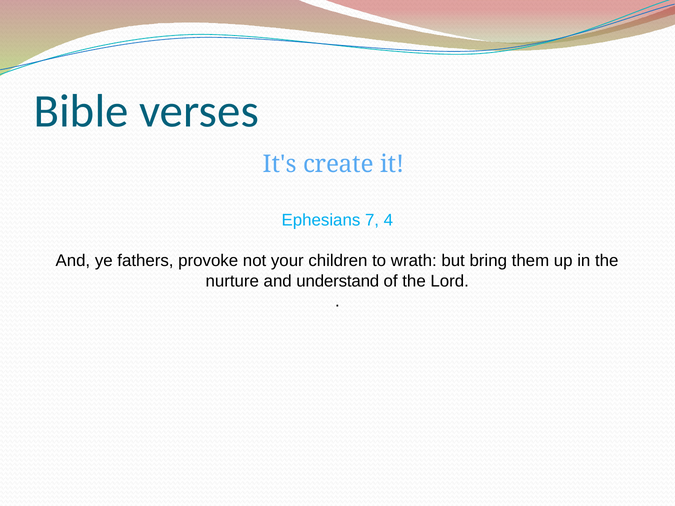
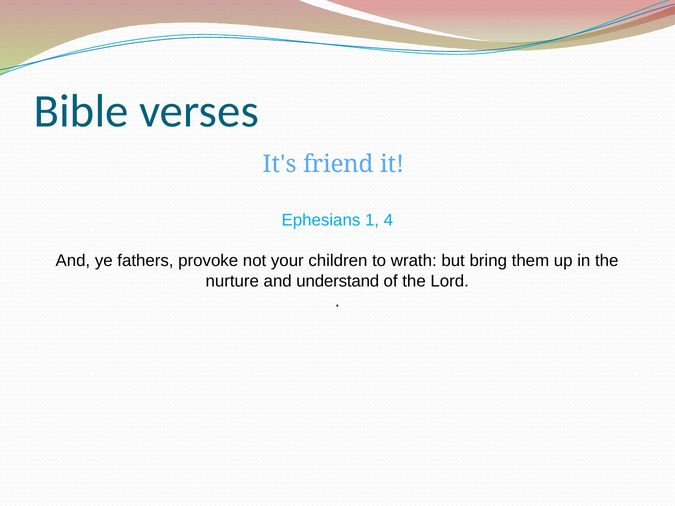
create: create -> friend
7: 7 -> 1
